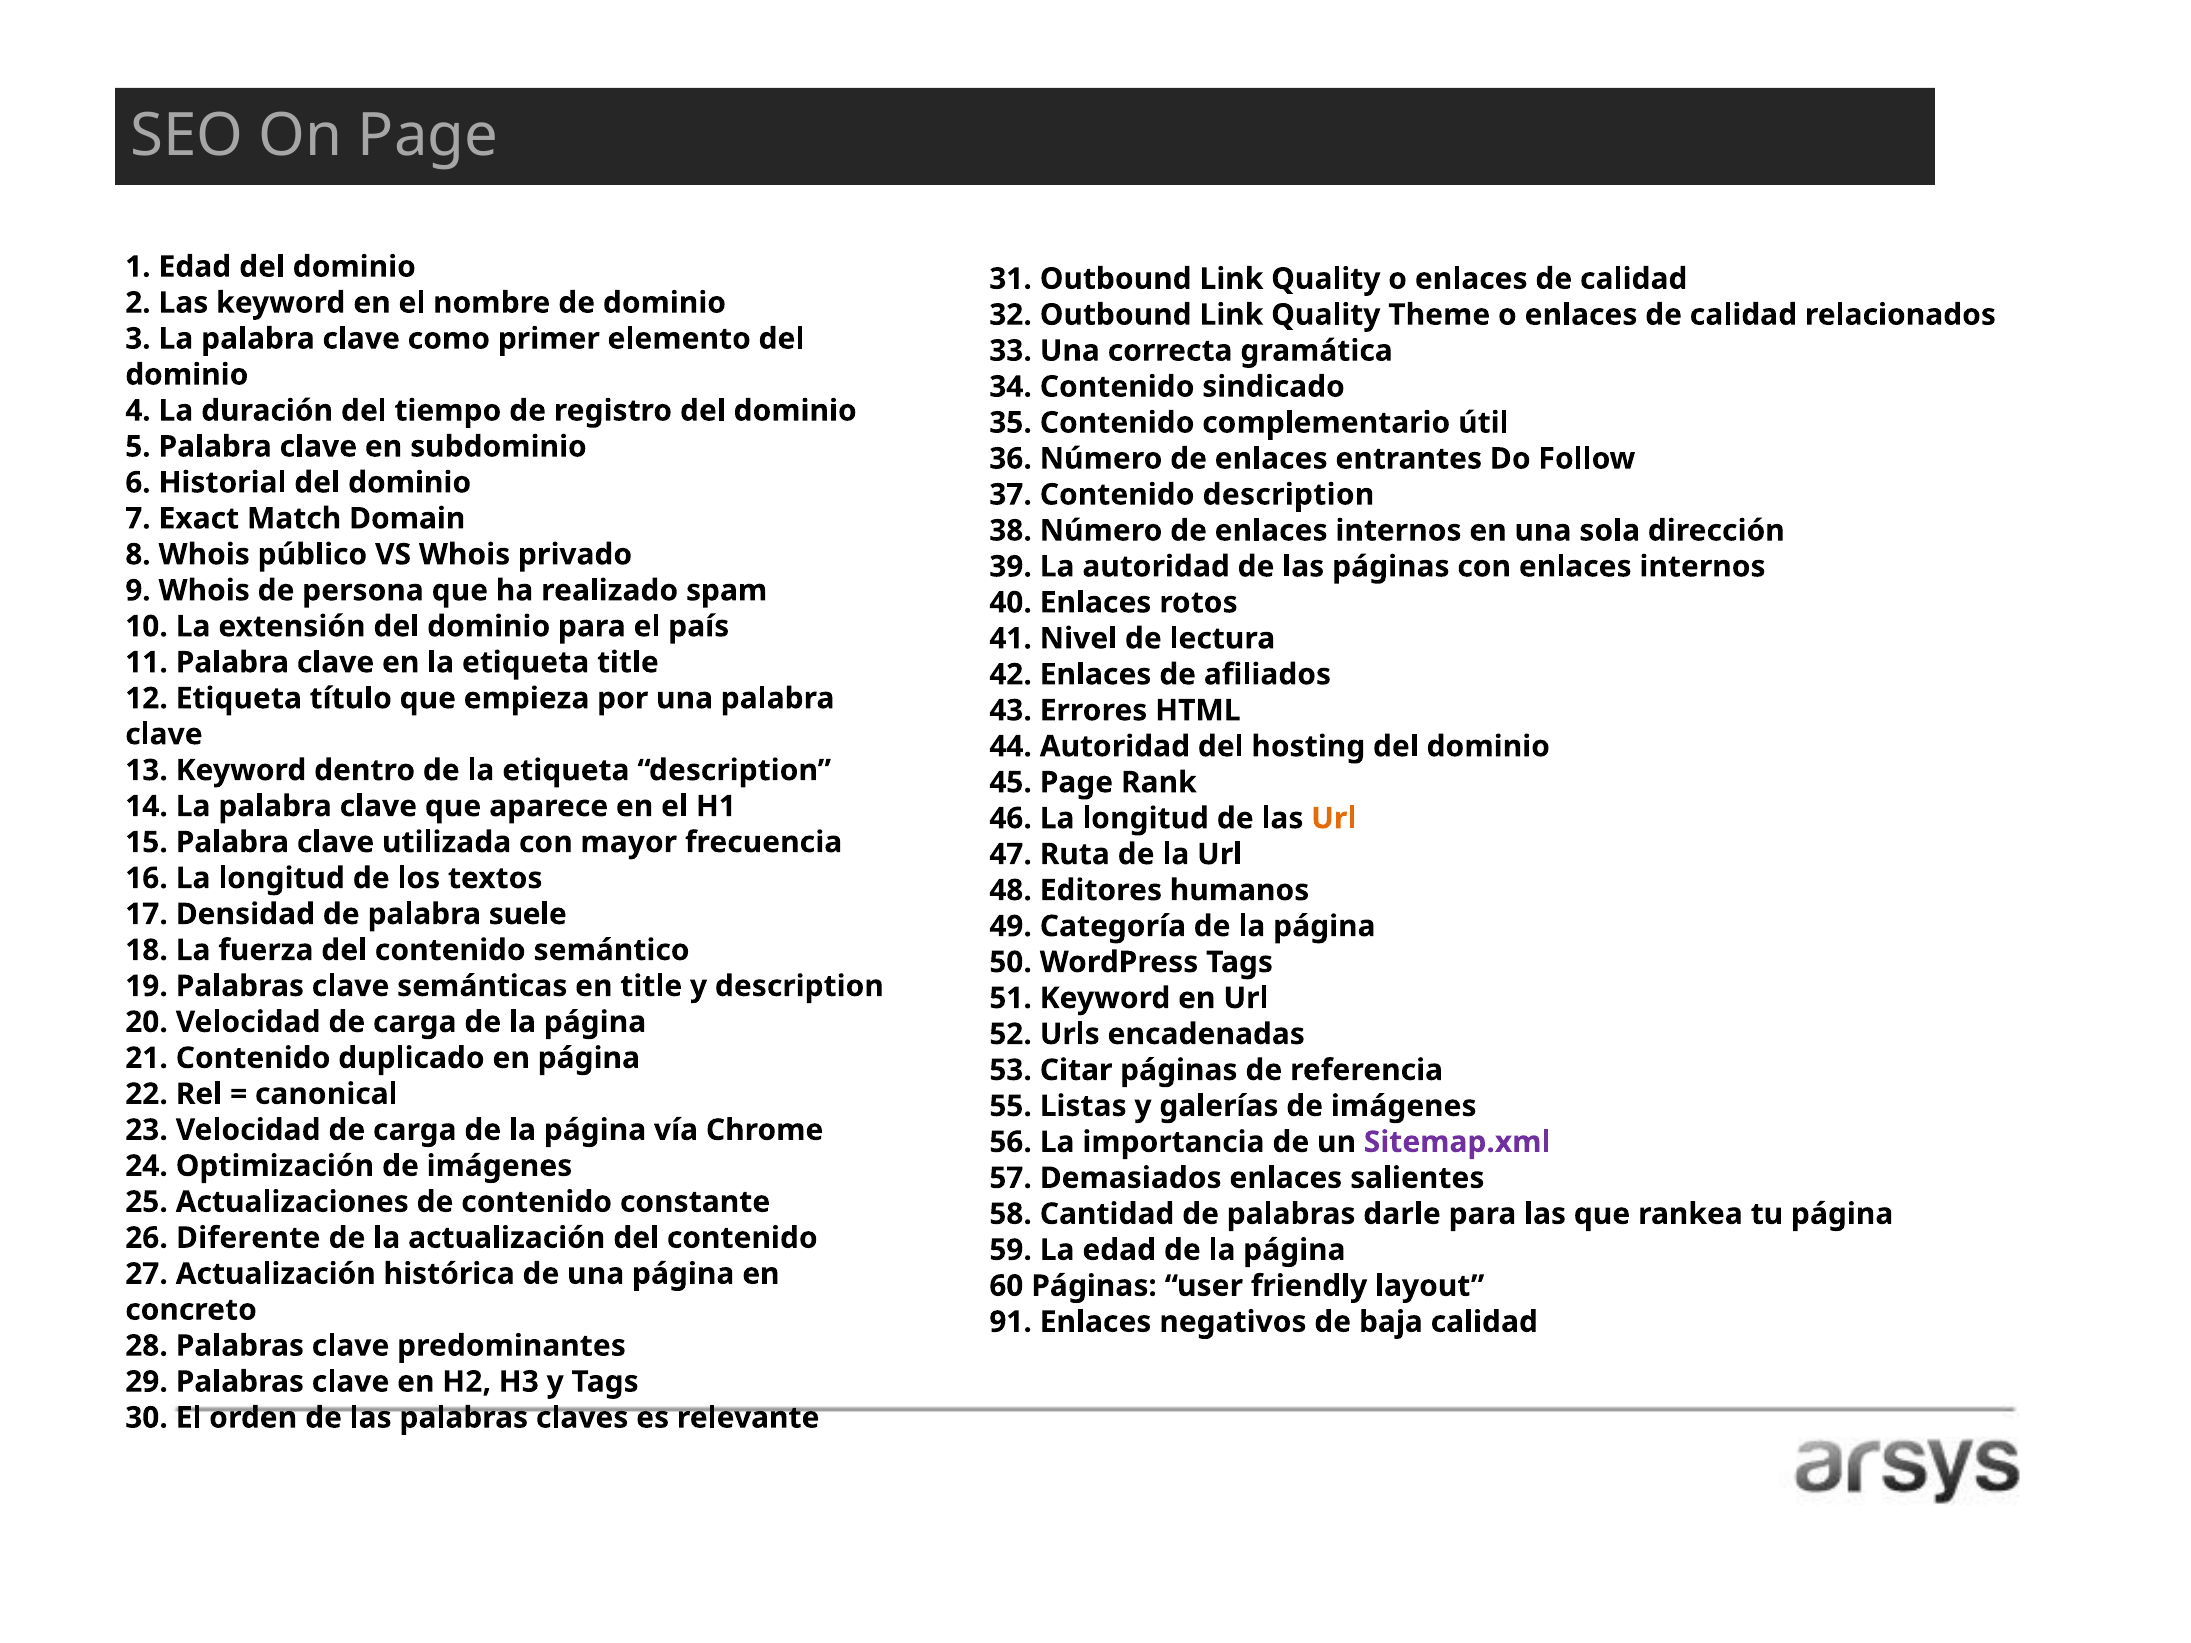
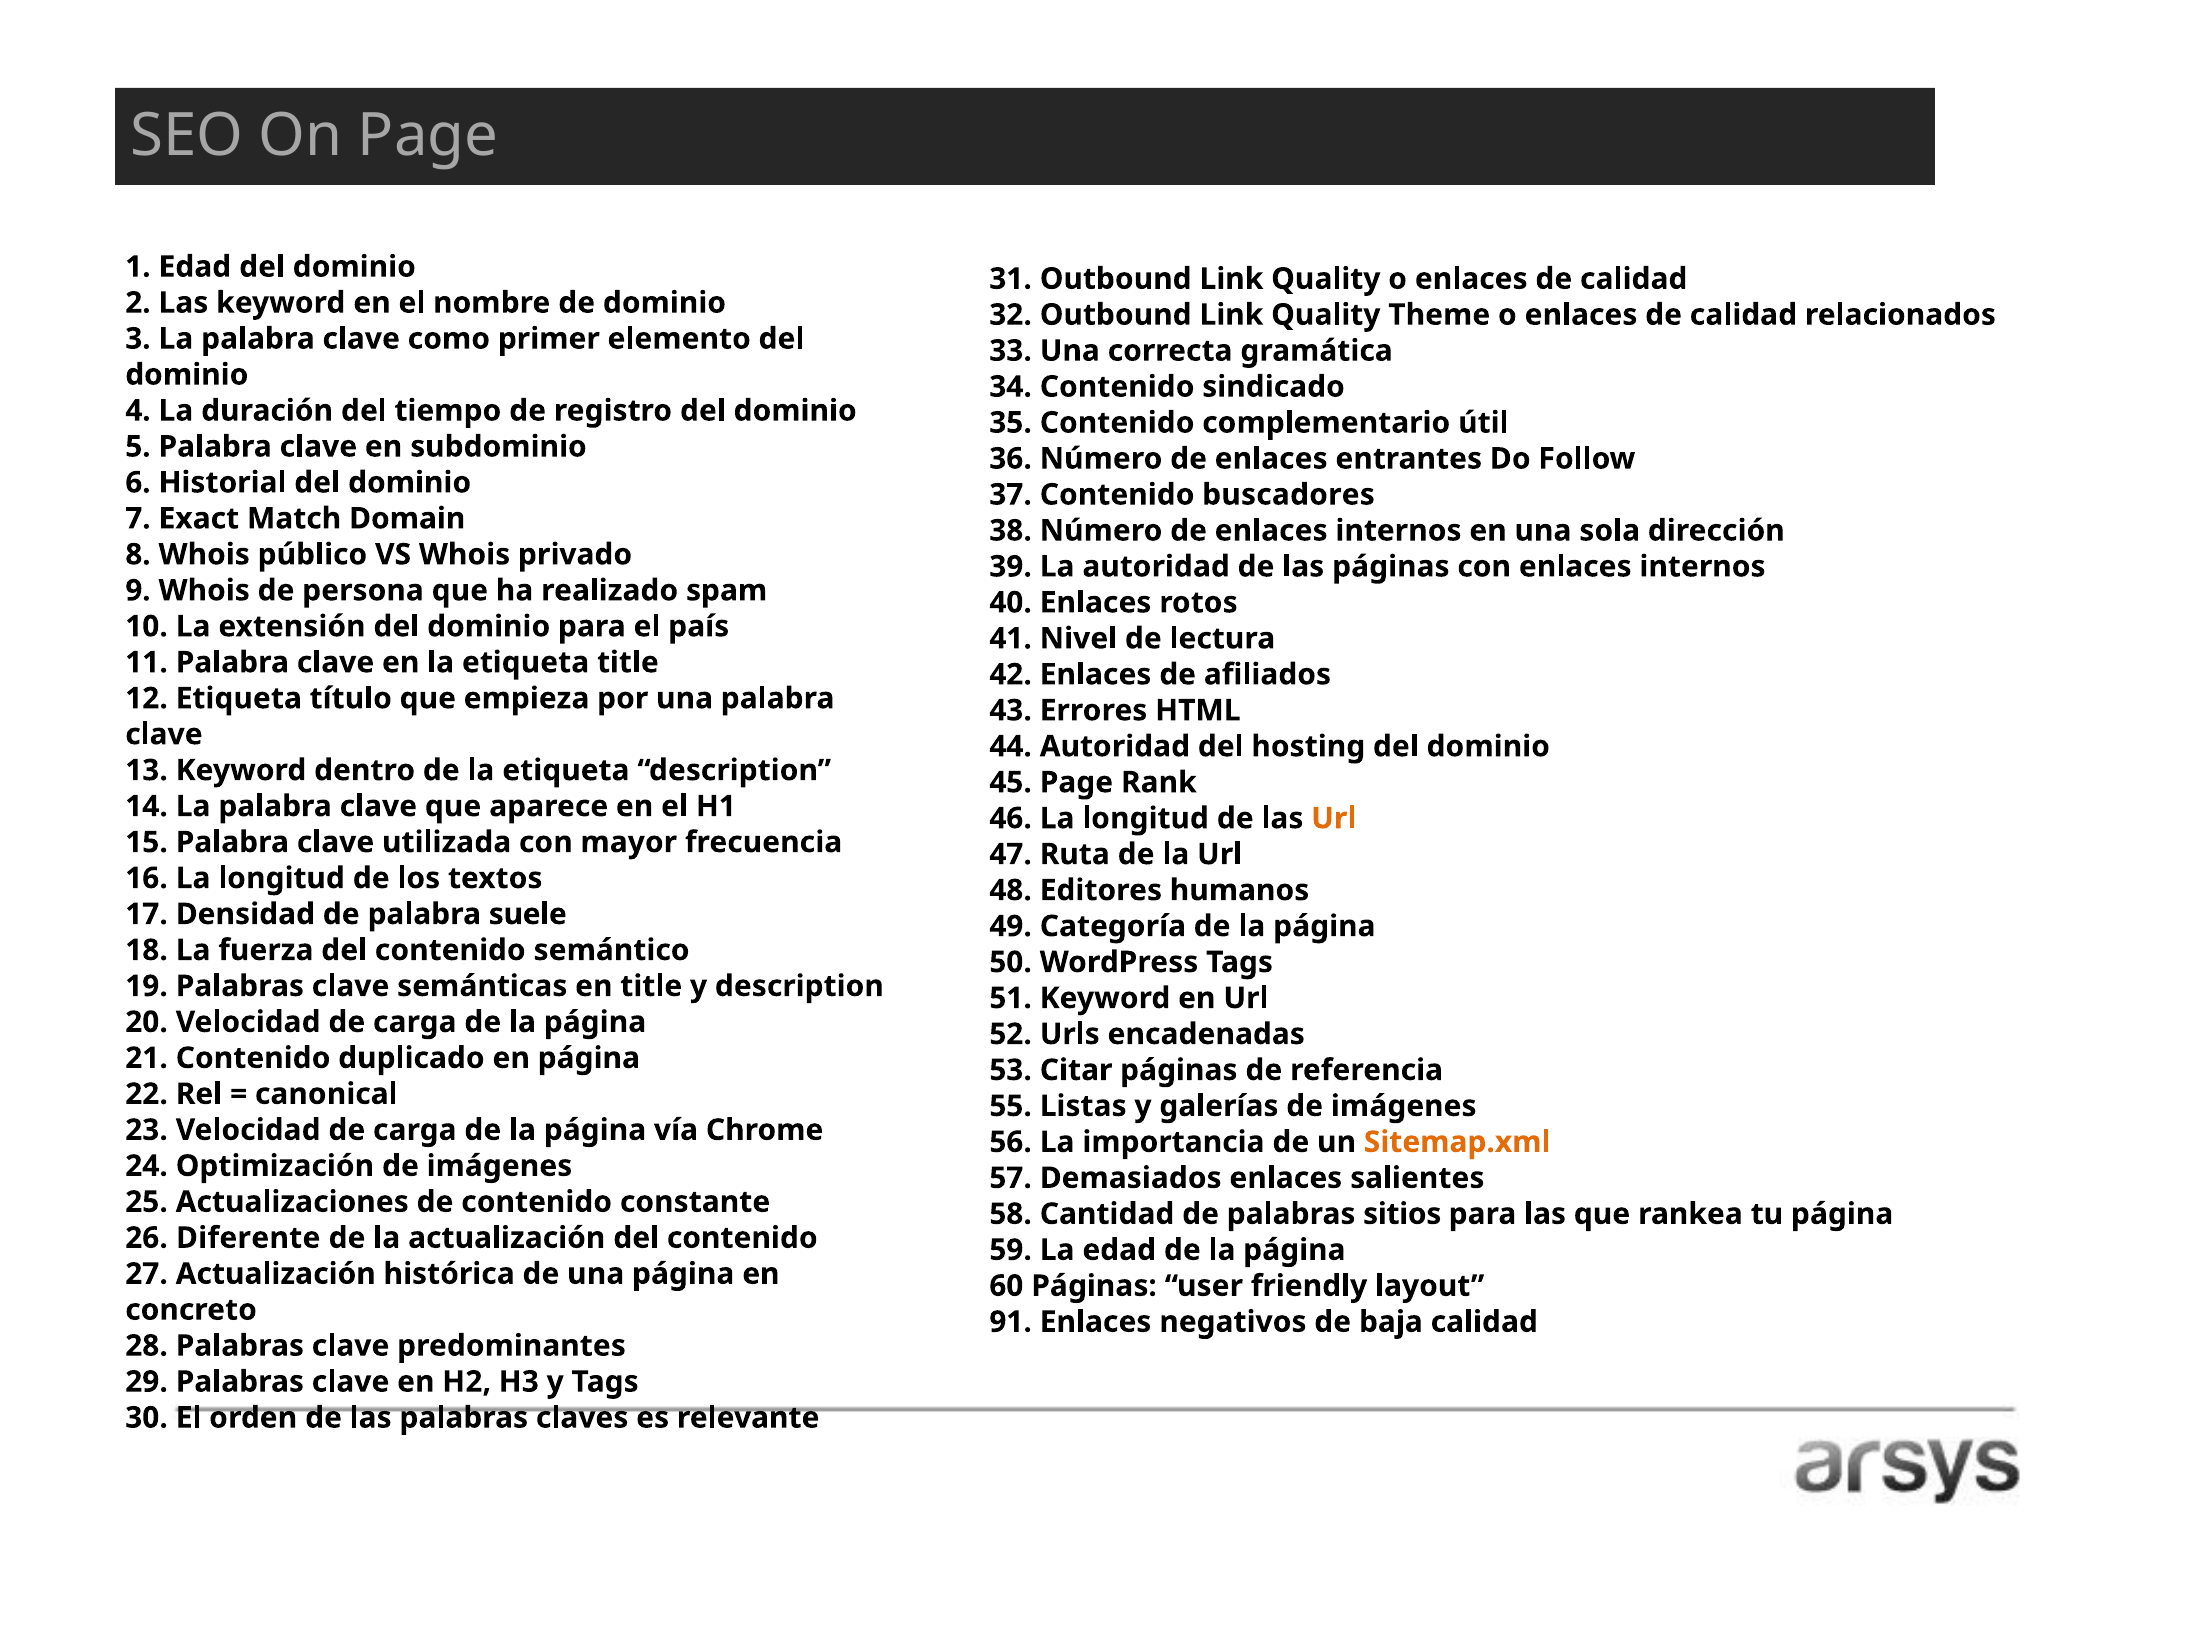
Contenido description: description -> buscadores
Sitemap.xml colour: purple -> orange
darle: darle -> sitios
